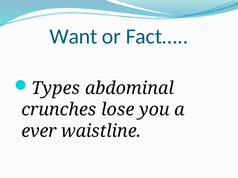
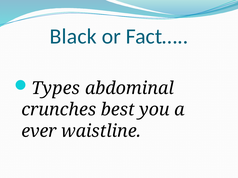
Want: Want -> Black
lose: lose -> best
